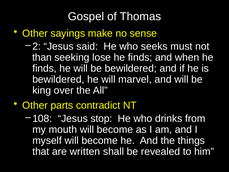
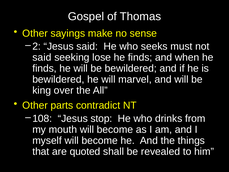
than at (42, 57): than -> said
written: written -> quoted
